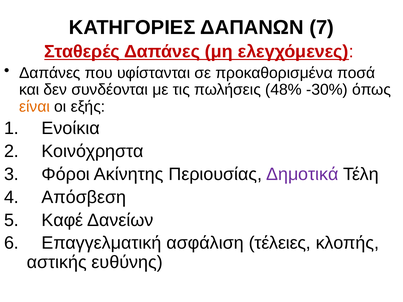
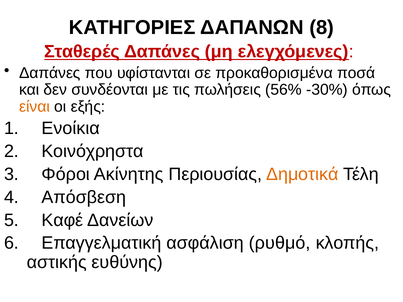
7: 7 -> 8
48%: 48% -> 56%
Δημοτικά colour: purple -> orange
τέλειες: τέλειες -> ρυθμό
